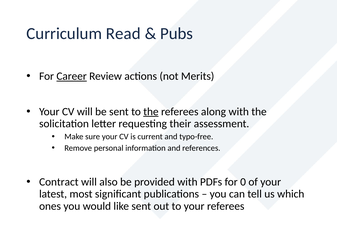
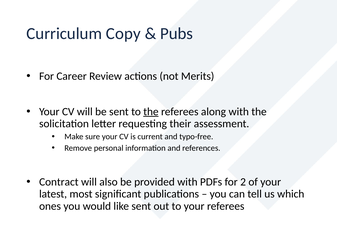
Read: Read -> Copy
Career underline: present -> none
0: 0 -> 2
